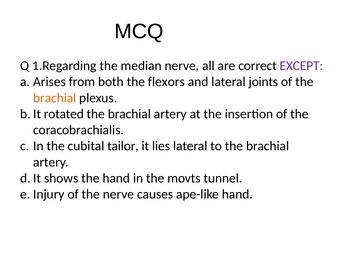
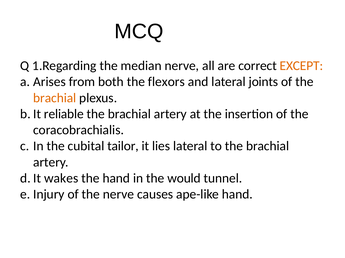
EXCEPT colour: purple -> orange
rotated: rotated -> reliable
shows: shows -> wakes
movts: movts -> would
